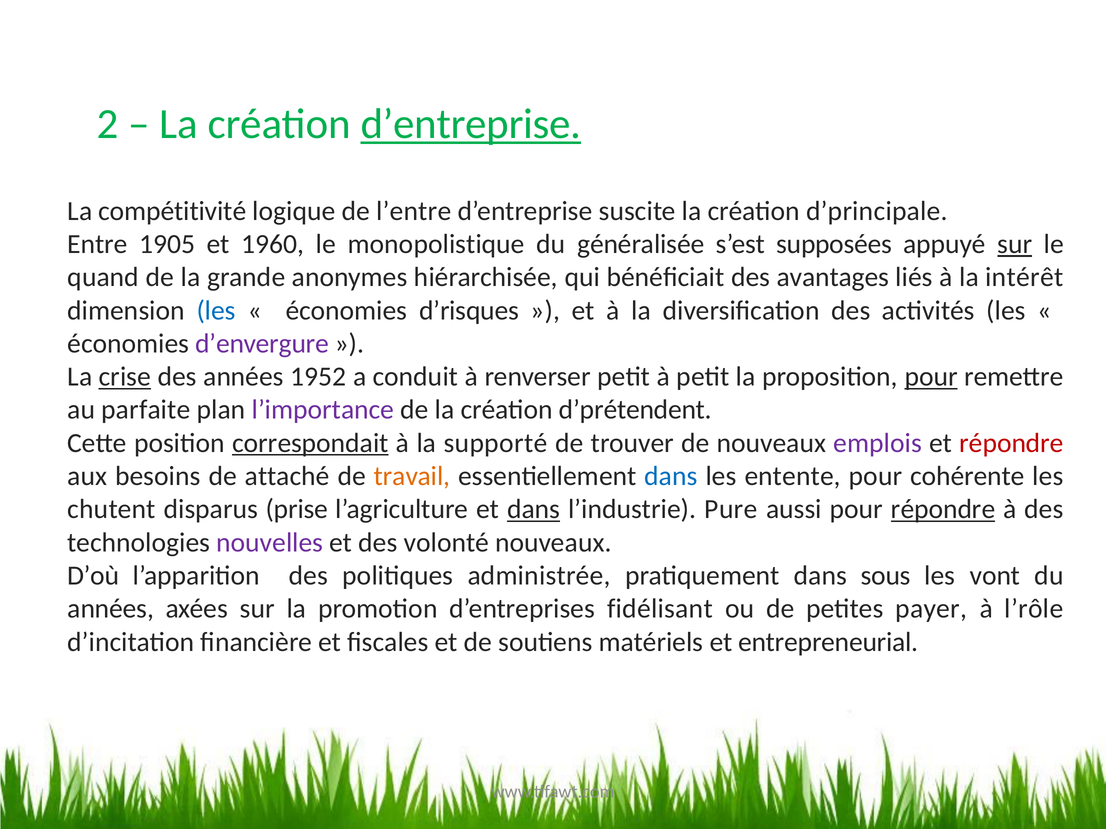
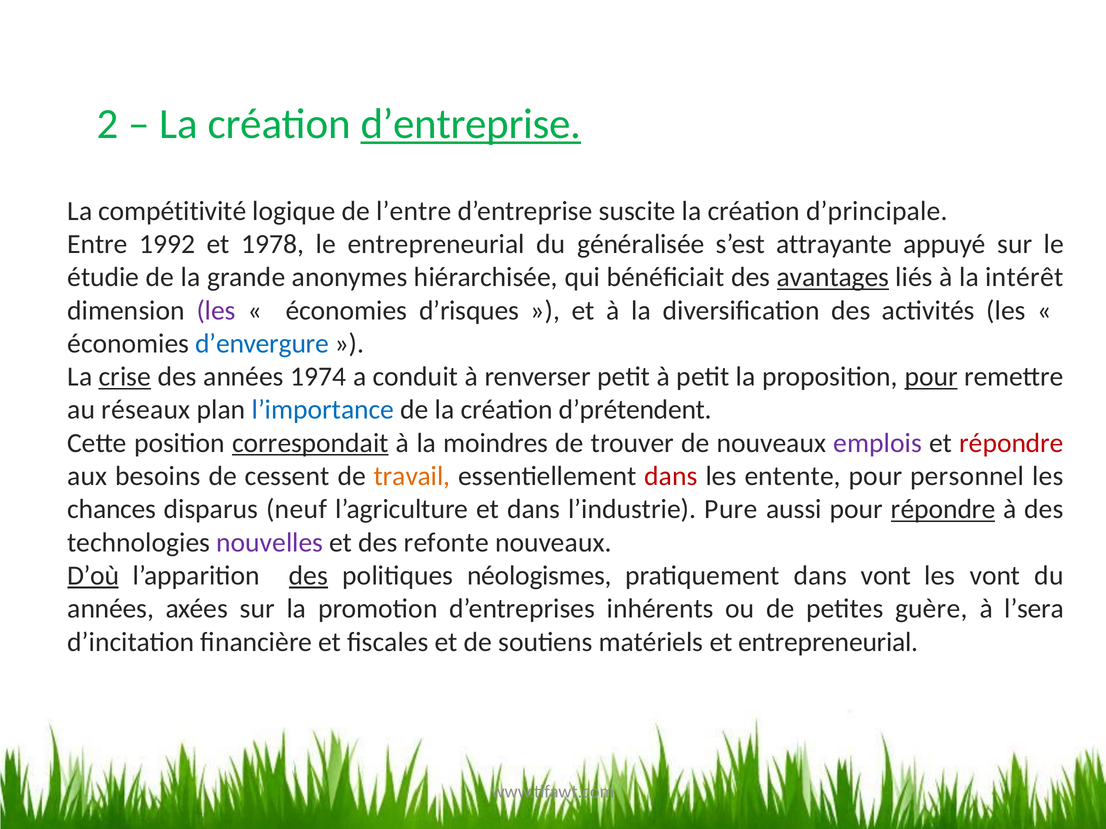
1905: 1905 -> 1992
1960: 1960 -> 1978
le monopolistique: monopolistique -> entrepreneurial
supposées: supposées -> attrayante
sur at (1015, 244) underline: present -> none
quand: quand -> étudie
avantages underline: none -> present
les at (216, 311) colour: blue -> purple
d’envergure colour: purple -> blue
1952: 1952 -> 1974
parfaite: parfaite -> réseaux
l’importance colour: purple -> blue
supporté: supporté -> moindres
attaché: attaché -> cessent
dans at (671, 476) colour: blue -> red
cohérente: cohérente -> personnel
chutent: chutent -> chances
prise: prise -> neuf
dans at (534, 510) underline: present -> none
volonté: volonté -> refonte
D’où underline: none -> present
des at (308, 576) underline: none -> present
administrée: administrée -> néologismes
dans sous: sous -> vont
fidélisant: fidélisant -> inhérents
payer: payer -> guère
l’rôle: l’rôle -> l’sera
